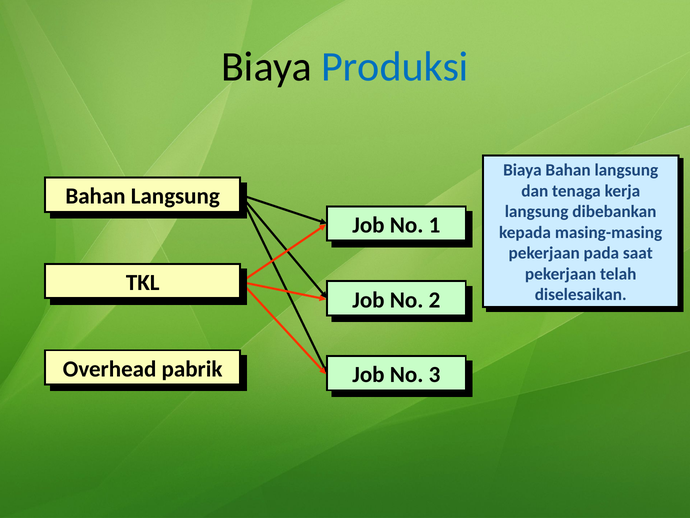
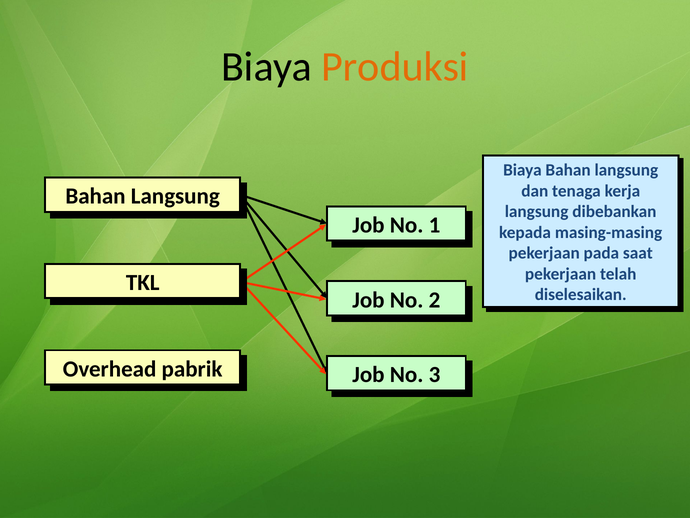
Produksi colour: blue -> orange
